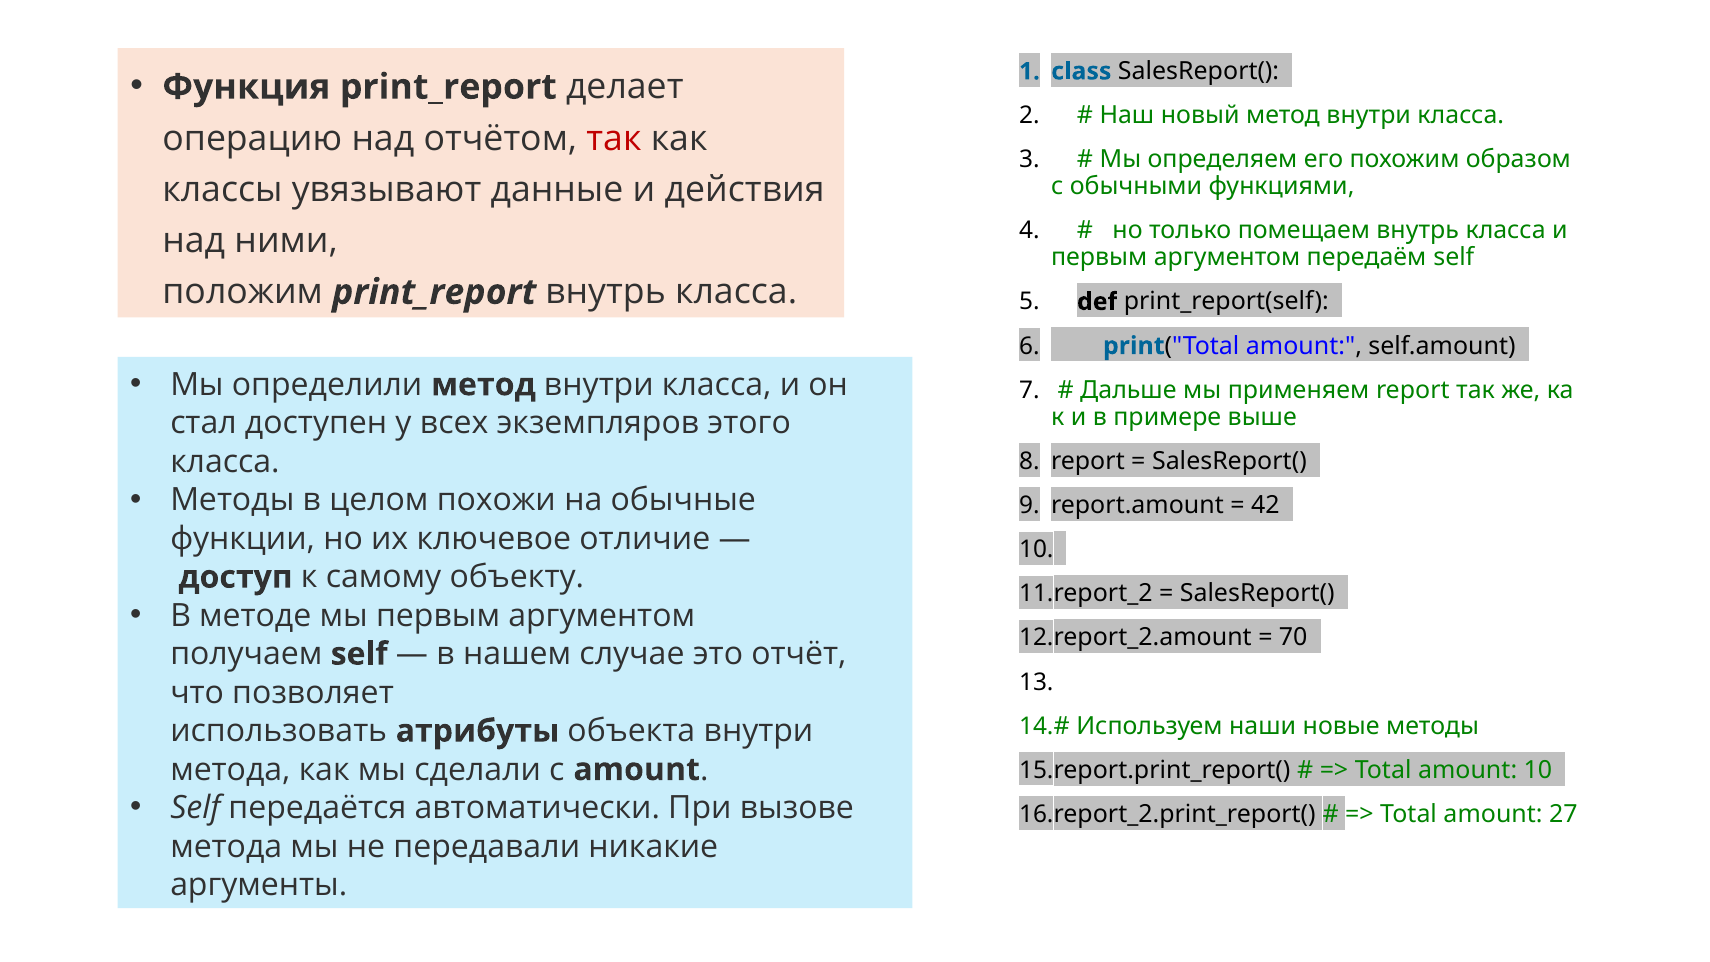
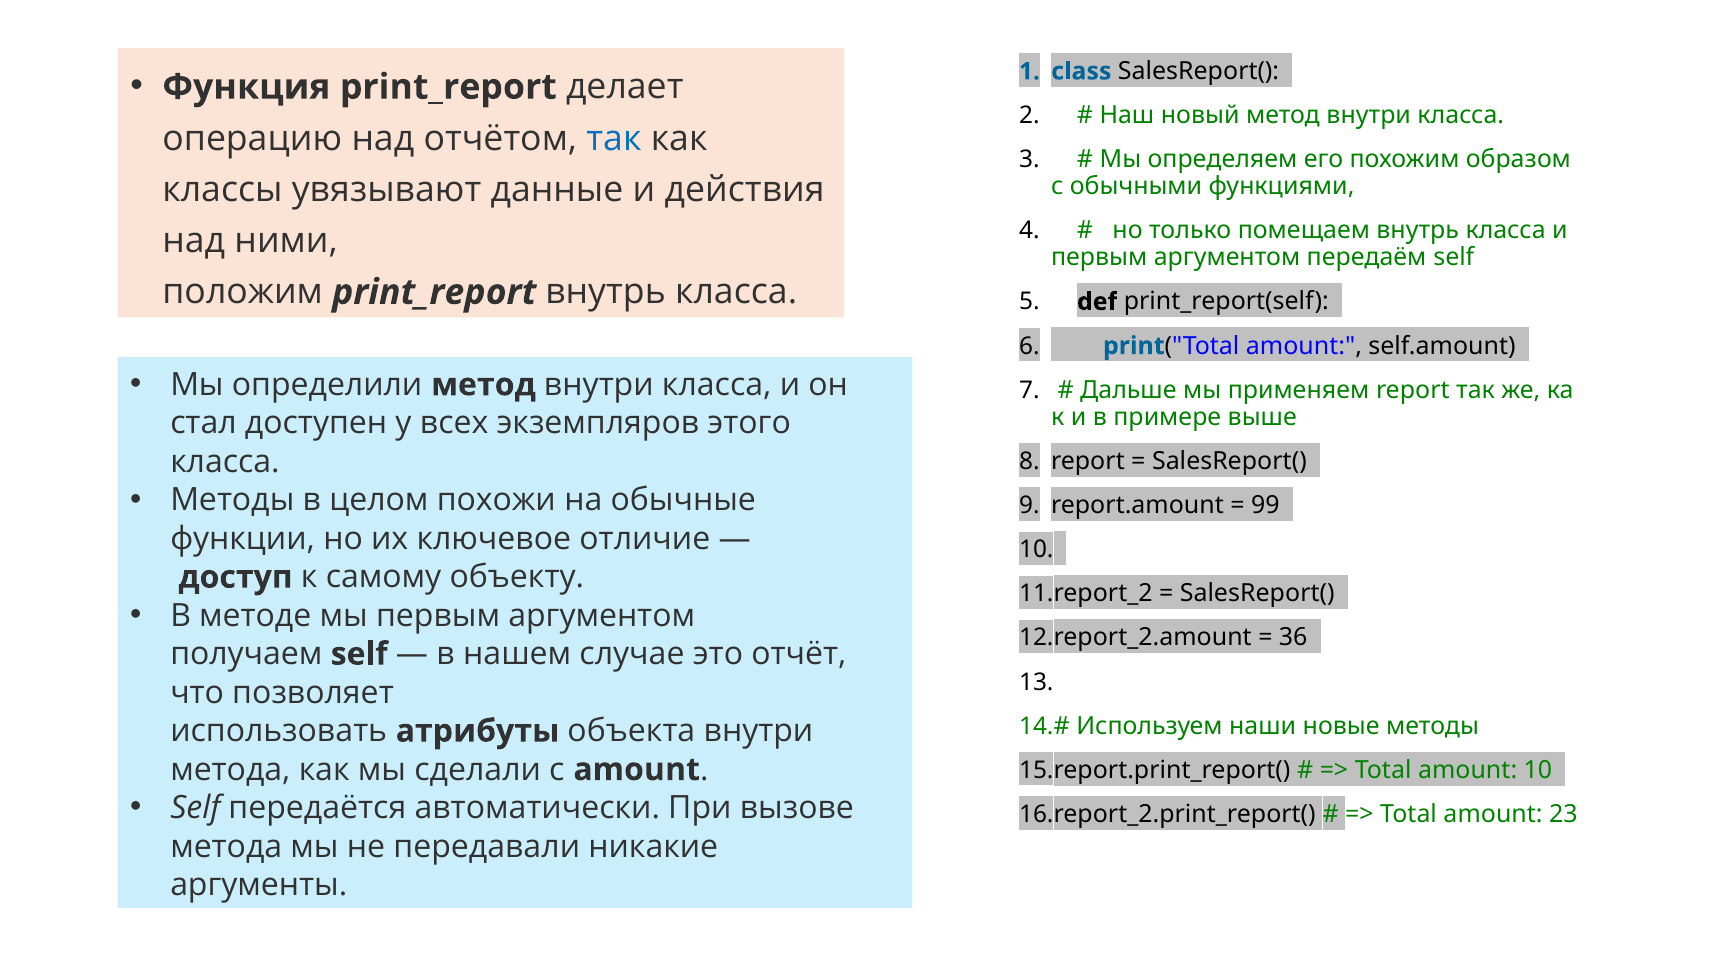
так at (614, 138) colour: red -> blue
42: 42 -> 99
70: 70 -> 36
27: 27 -> 23
